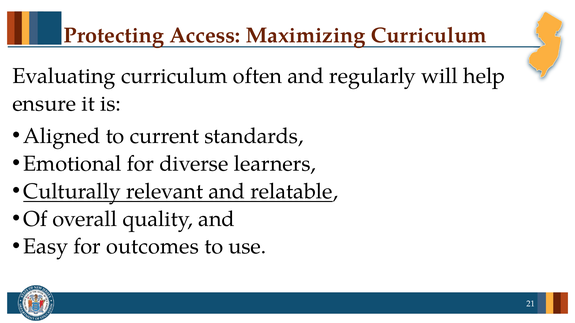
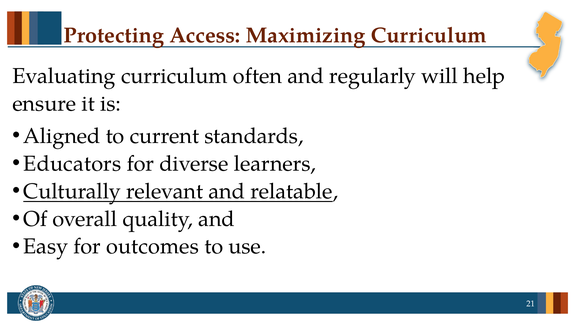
Emotional: Emotional -> Educators
